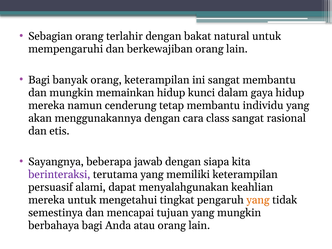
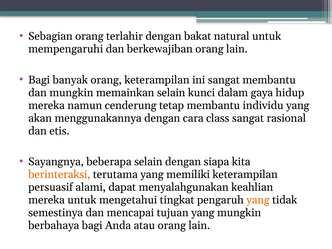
memainkan hidup: hidup -> selain
beberapa jawab: jawab -> selain
berinteraksi colour: purple -> orange
